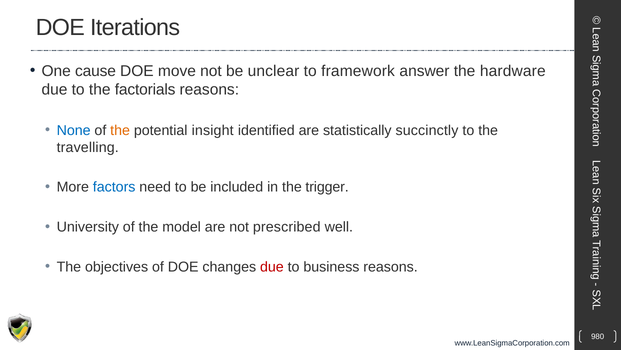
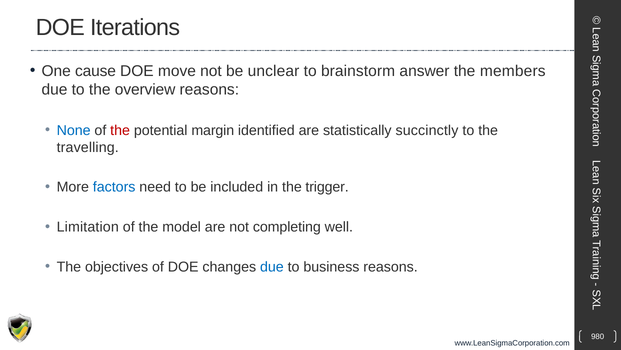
framework: framework -> brainstorm
hardware: hardware -> members
factorials: factorials -> overview
the at (120, 130) colour: orange -> red
insight: insight -> margin
University: University -> Limitation
prescribed: prescribed -> completing
due at (272, 266) colour: red -> blue
